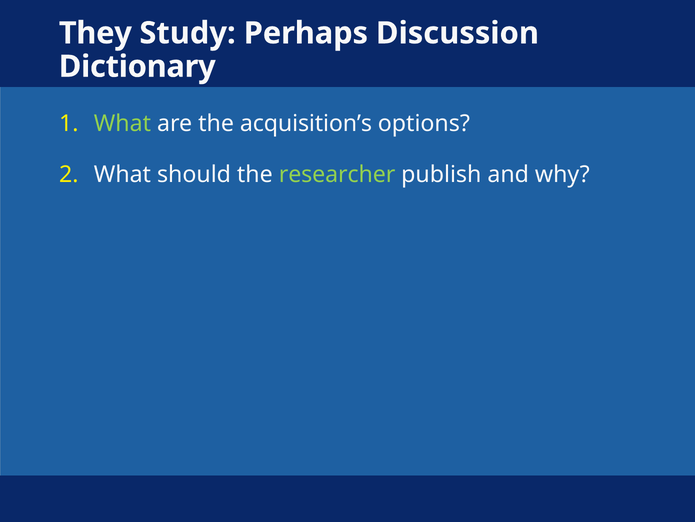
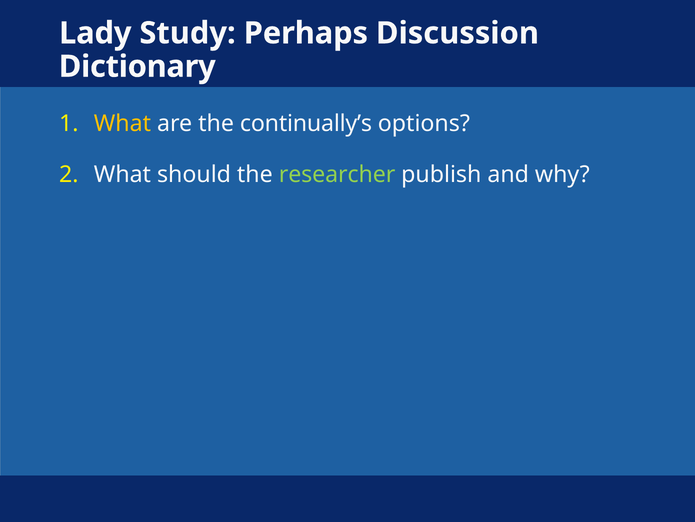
They: They -> Lady
What at (122, 123) colour: light green -> yellow
acquisition’s: acquisition’s -> continually’s
